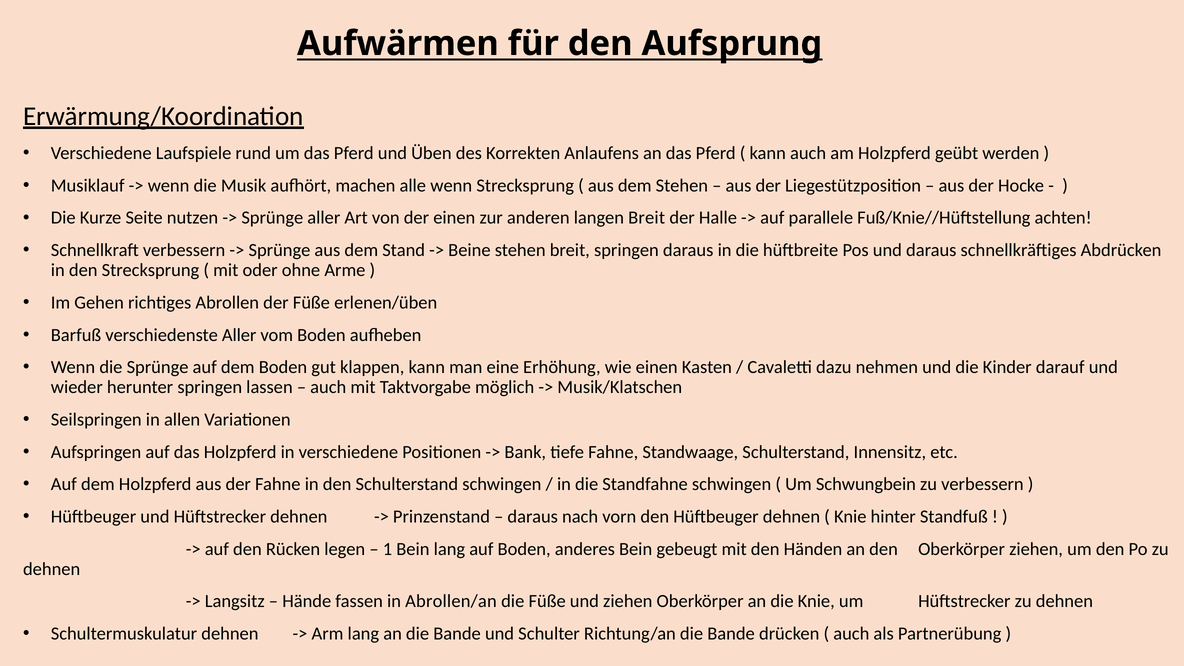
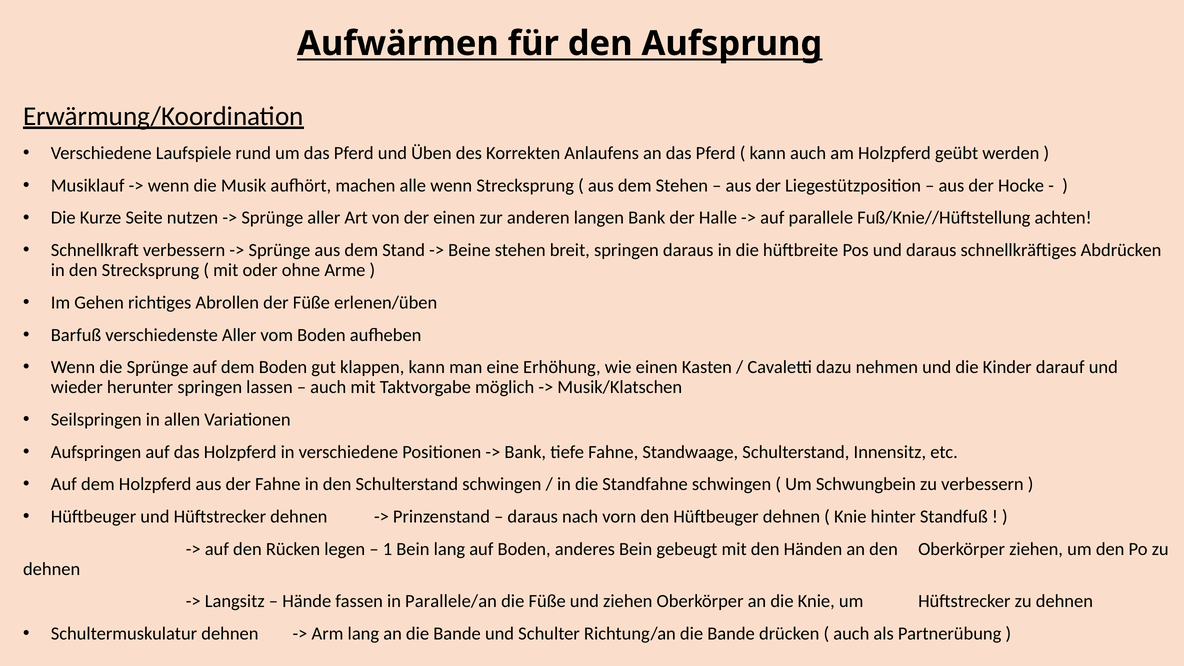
langen Breit: Breit -> Bank
Abrollen/an: Abrollen/an -> Parallele/an
